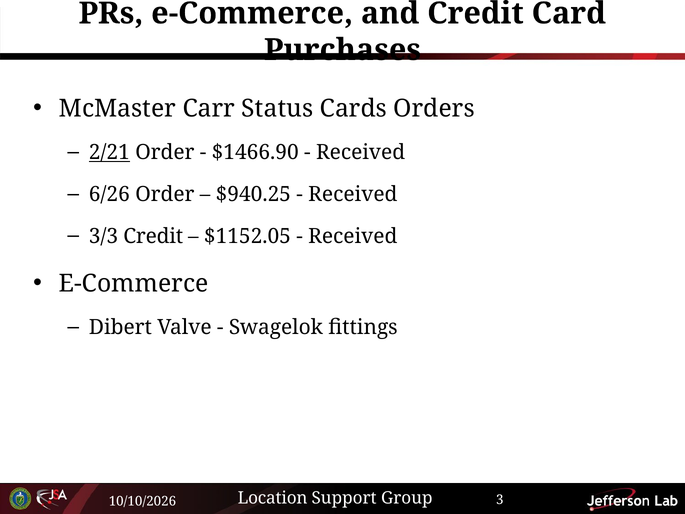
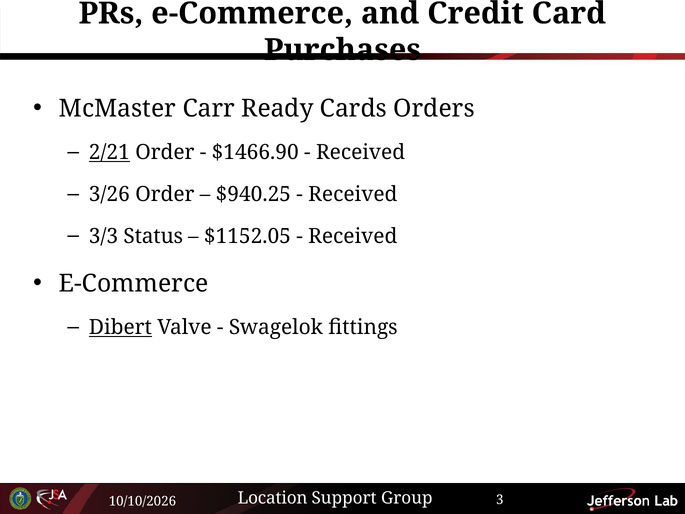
Status: Status -> Ready
6/26: 6/26 -> 3/26
3/3 Credit: Credit -> Status
Dibert underline: none -> present
